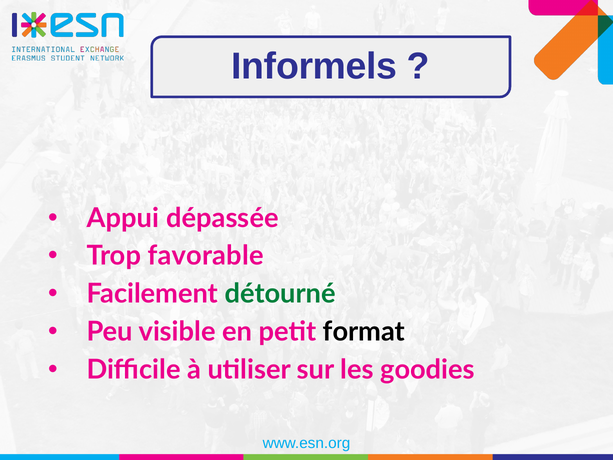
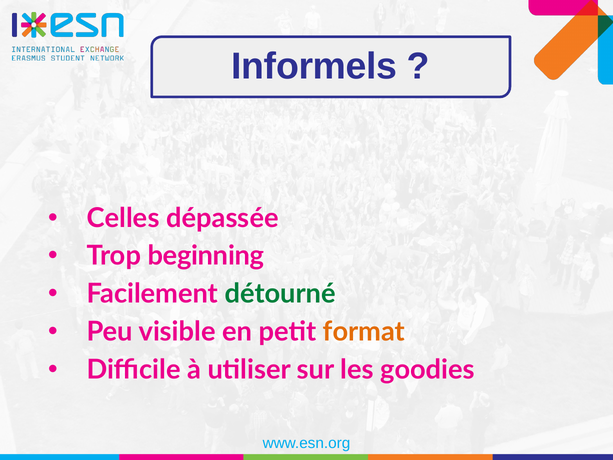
Appui: Appui -> Celles
favorable: favorable -> beginning
format colour: black -> orange
